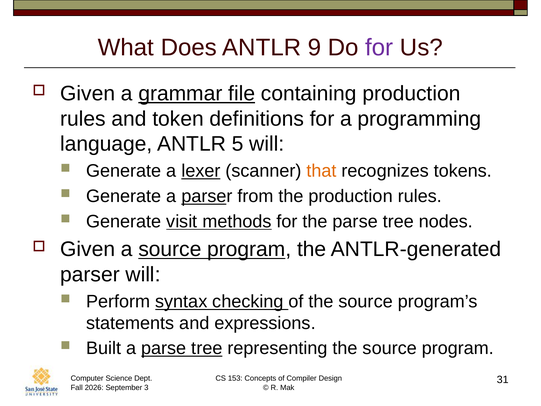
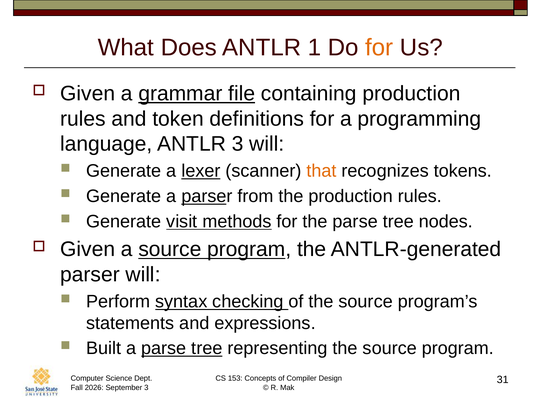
9: 9 -> 1
for at (379, 48) colour: purple -> orange
ANTLR 5: 5 -> 3
